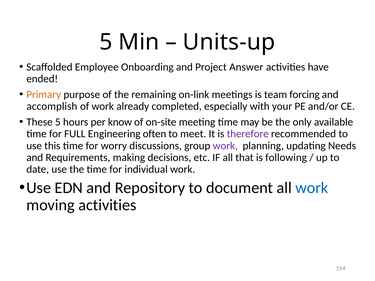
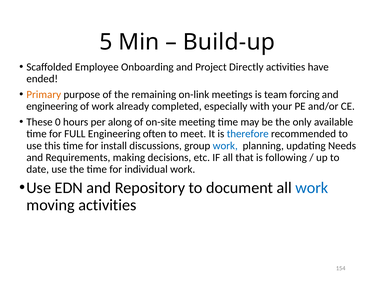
Units-up: Units-up -> Build-up
Answer: Answer -> Directly
accomplish at (52, 106): accomplish -> engineering
These 5: 5 -> 0
know: know -> along
therefore colour: purple -> blue
worry: worry -> install
work at (225, 146) colour: purple -> blue
